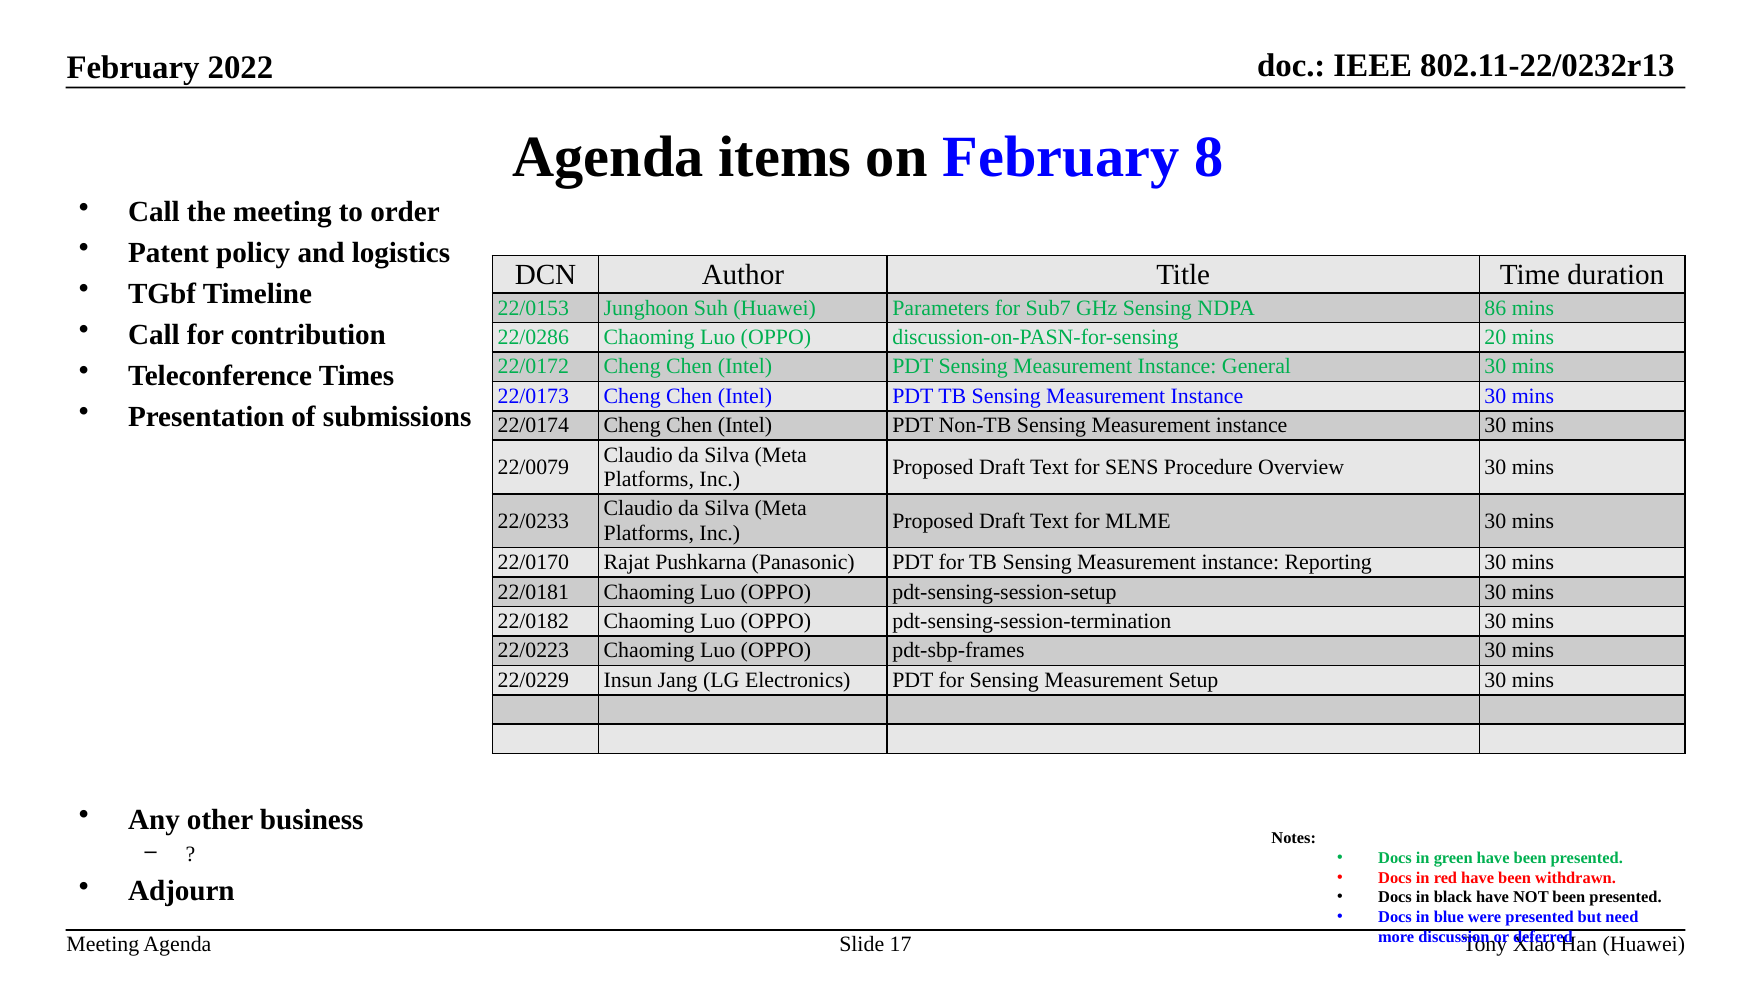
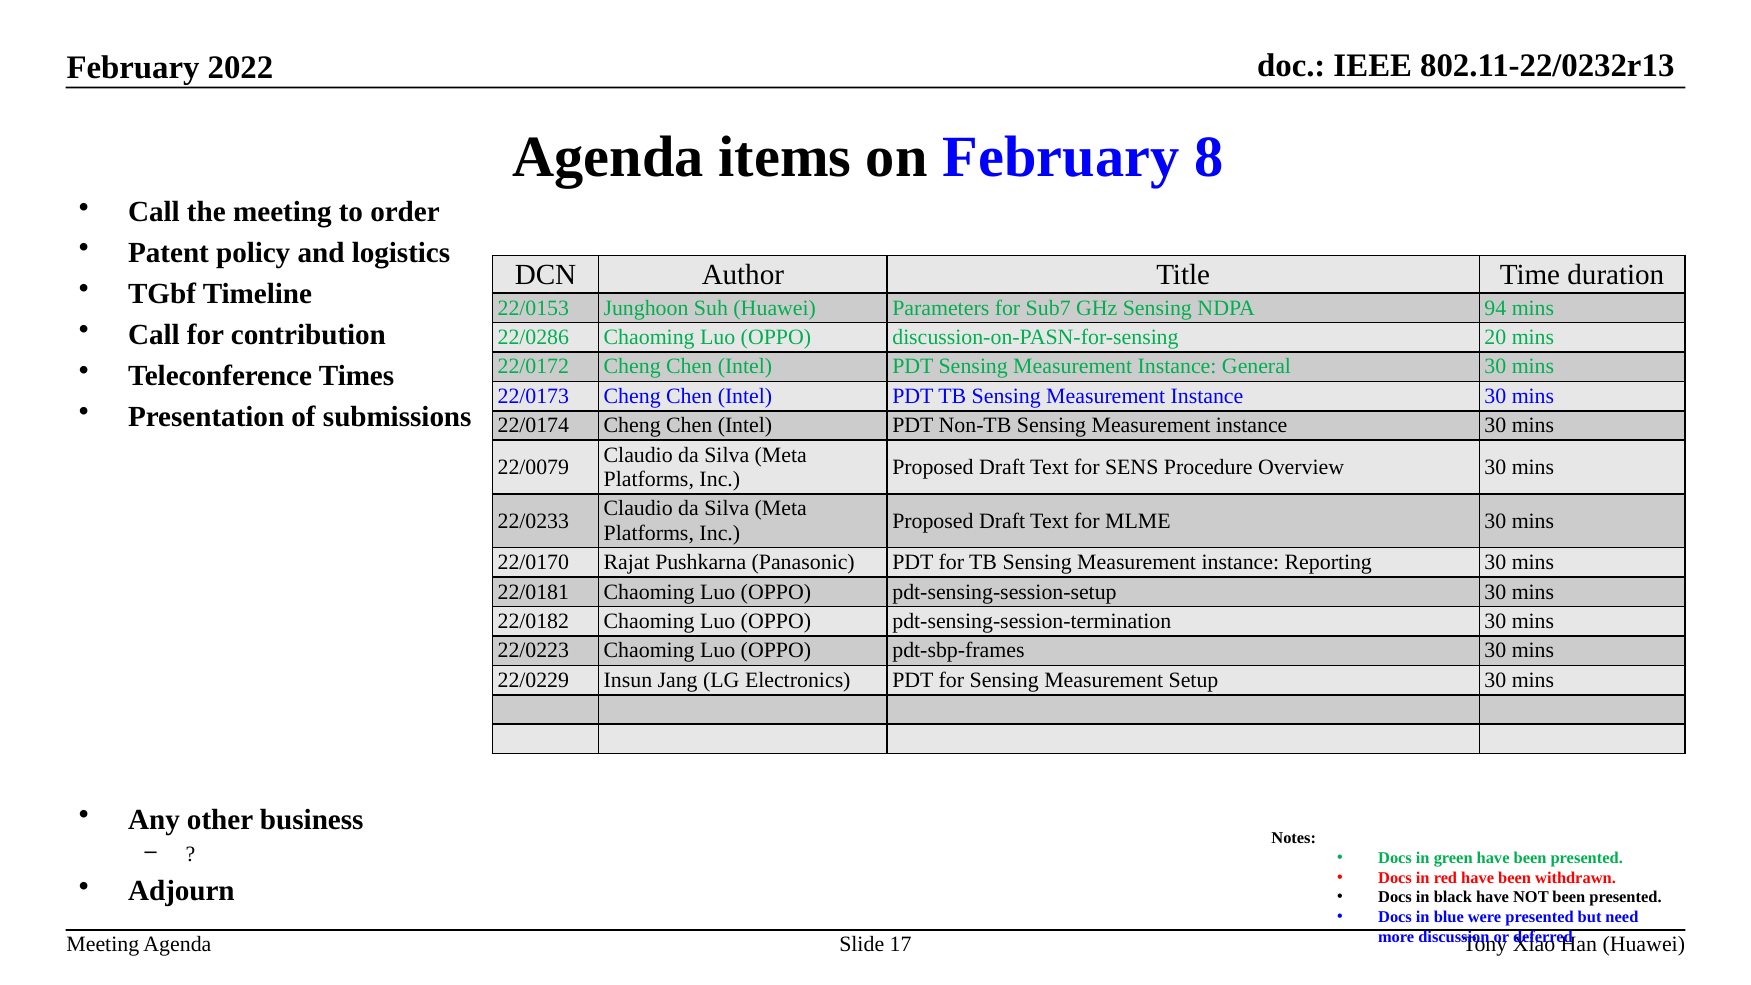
86: 86 -> 94
